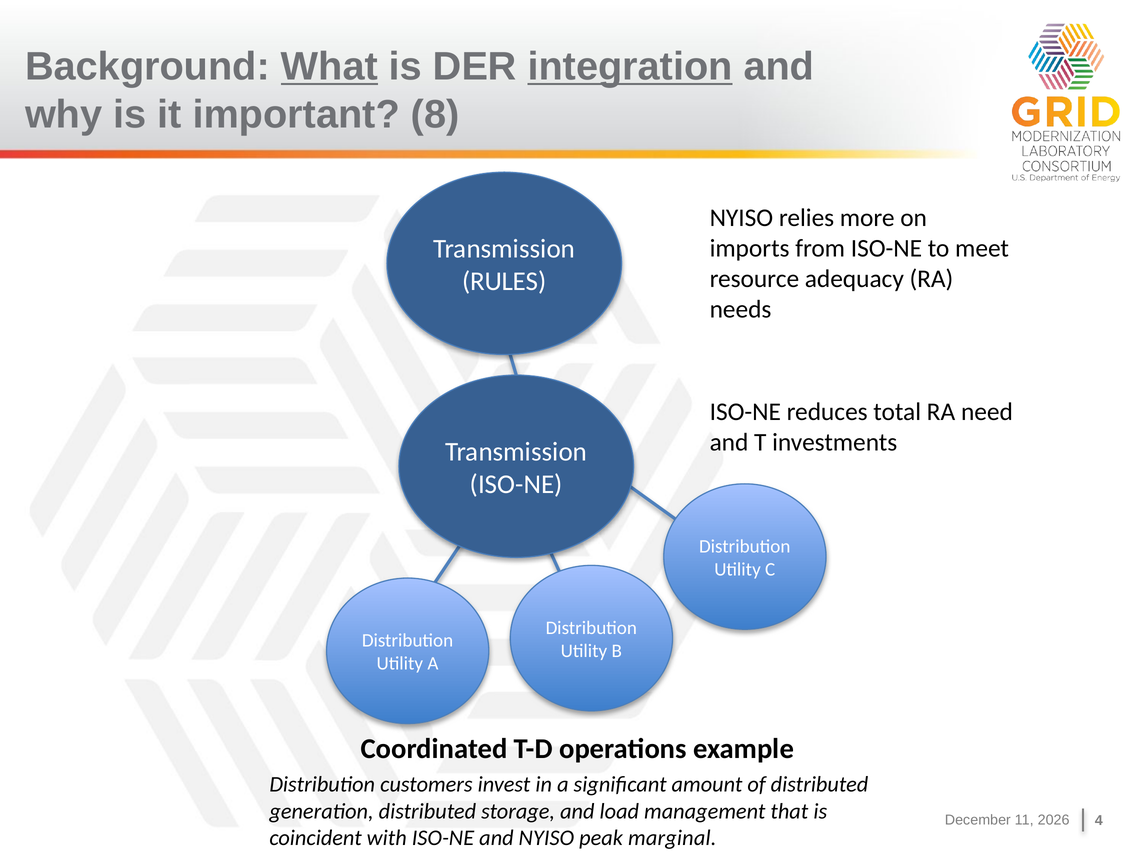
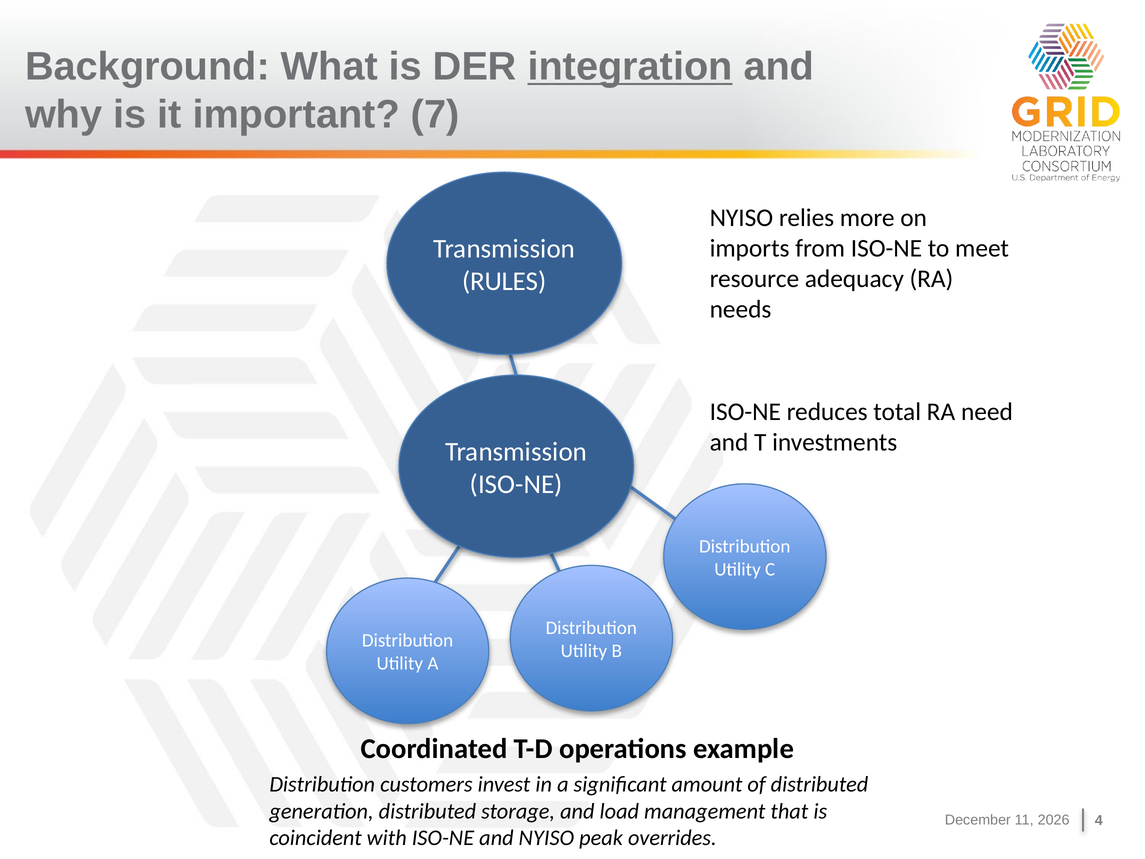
What underline: present -> none
8: 8 -> 7
marginal: marginal -> overrides
